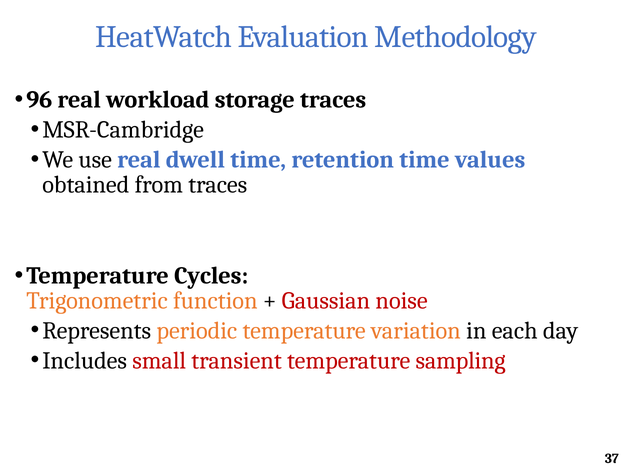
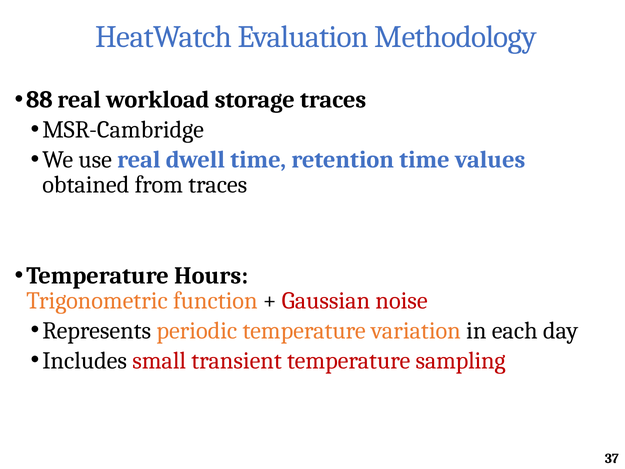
96: 96 -> 88
Cycles: Cycles -> Hours
